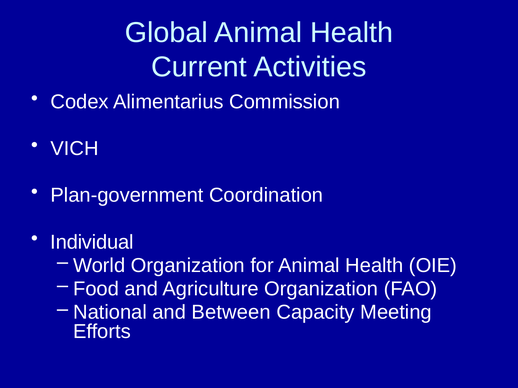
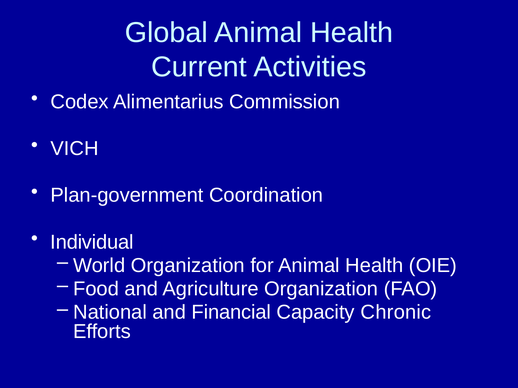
Between: Between -> Financial
Meeting: Meeting -> Chronic
